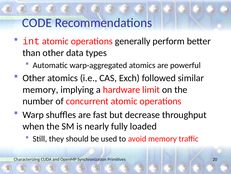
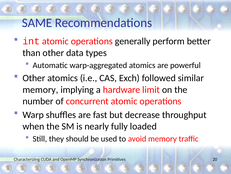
CODE: CODE -> SAME
